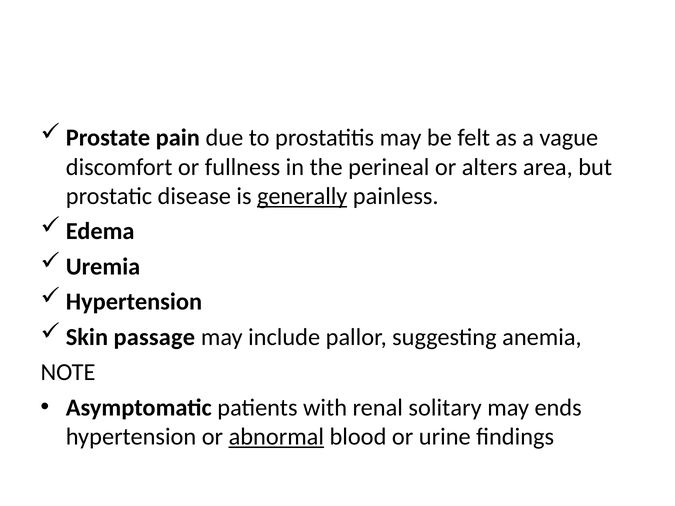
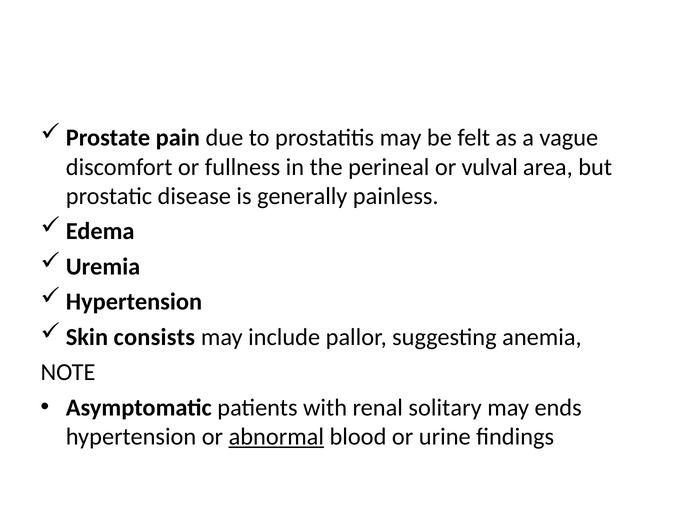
alters: alters -> vulval
generally underline: present -> none
passage: passage -> consists
